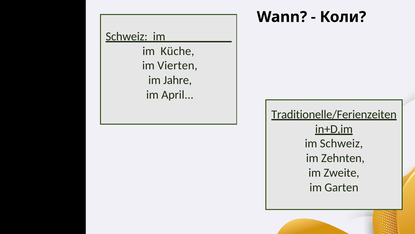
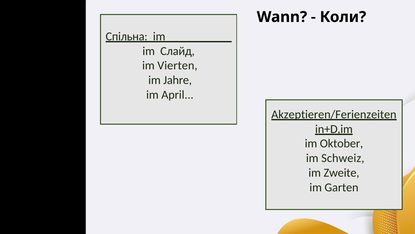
Schweiz at (127, 36): Schweiz -> Спільна
Küche: Küche -> Слайд
Traditionelle/Ferienzeiten: Traditionelle/Ferienzeiten -> Akzeptieren/Ferienzeiten
im Schweiz: Schweiz -> Oktober
Zehnten: Zehnten -> Schweiz
